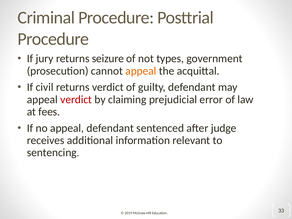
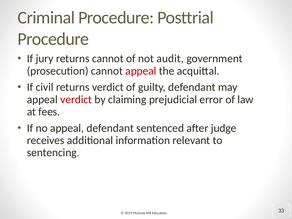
returns seizure: seizure -> cannot
types: types -> audit
appeal at (141, 71) colour: orange -> red
